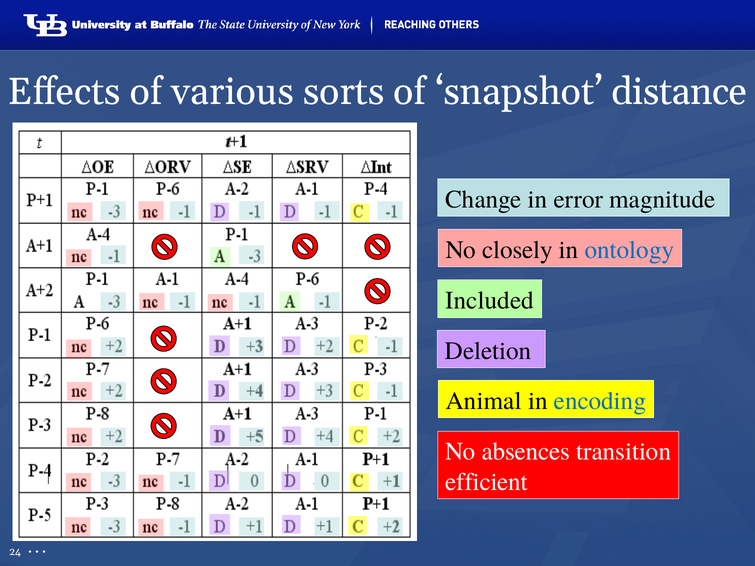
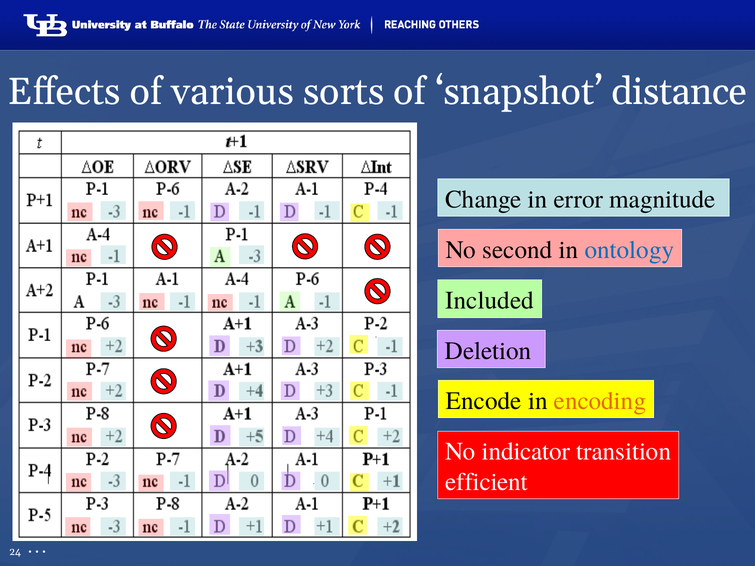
closely: closely -> second
Animal: Animal -> Encode
encoding colour: blue -> orange
absences: absences -> indicator
